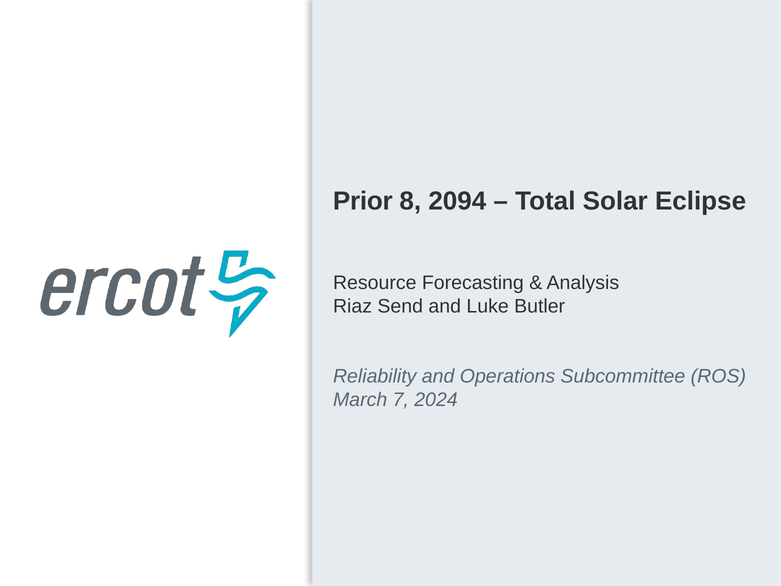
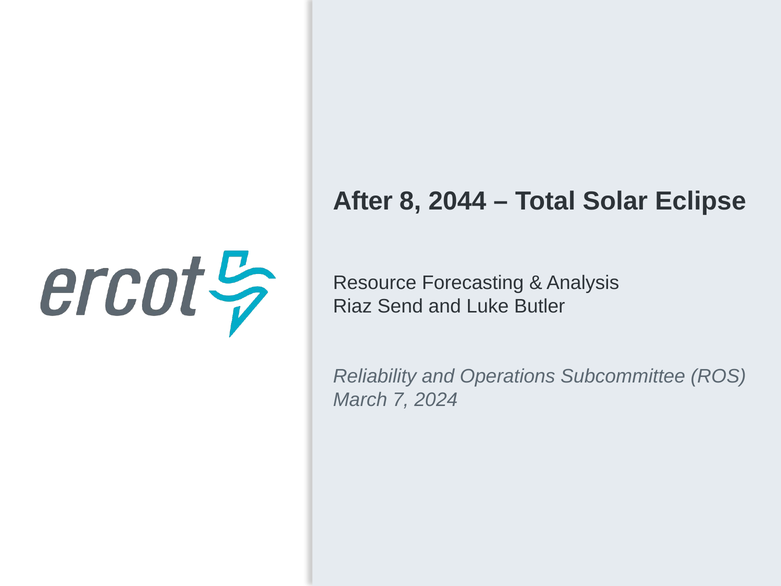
Prior: Prior -> After
2094: 2094 -> 2044
